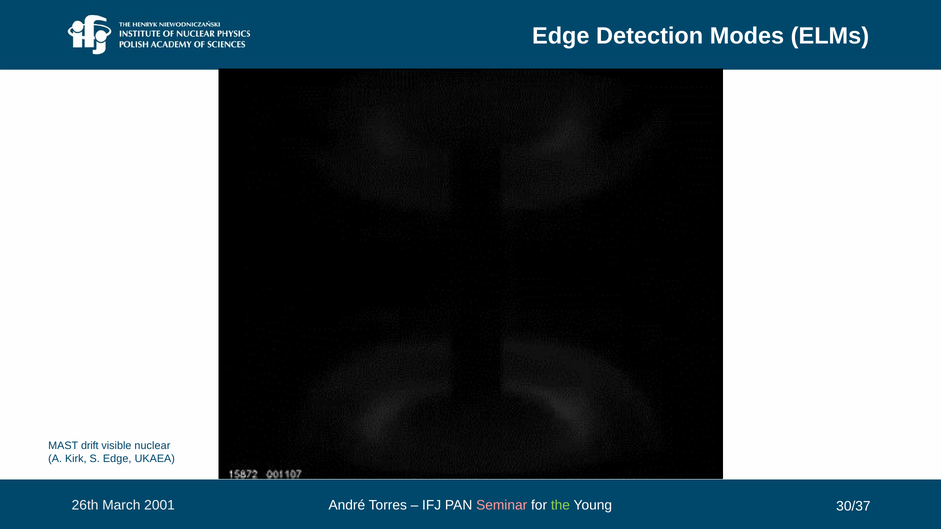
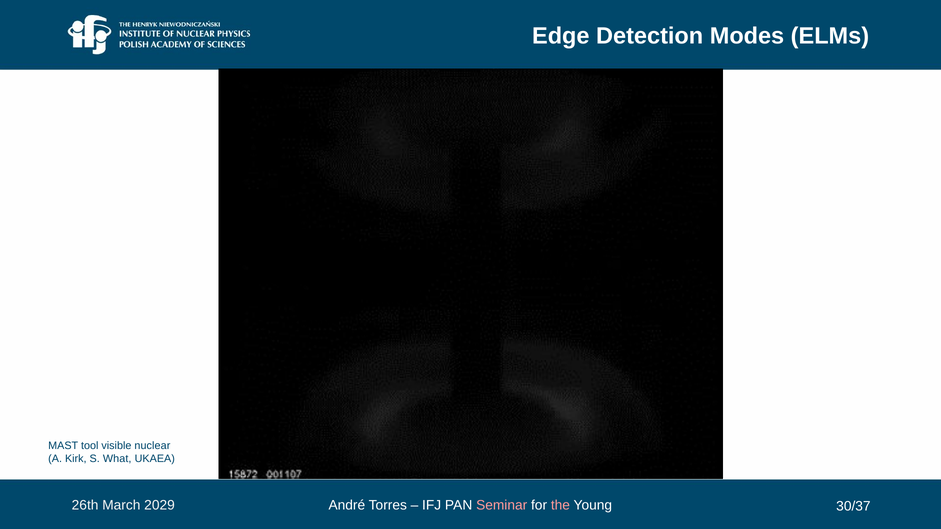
drift: drift -> tool
S Edge: Edge -> What
2001: 2001 -> 2029
the colour: light green -> pink
